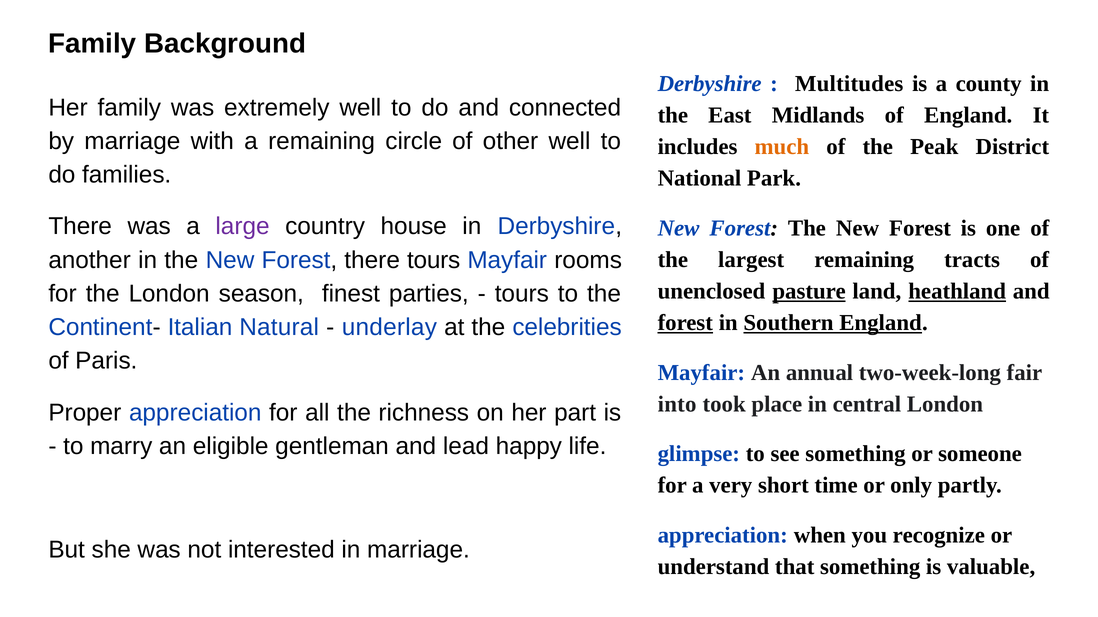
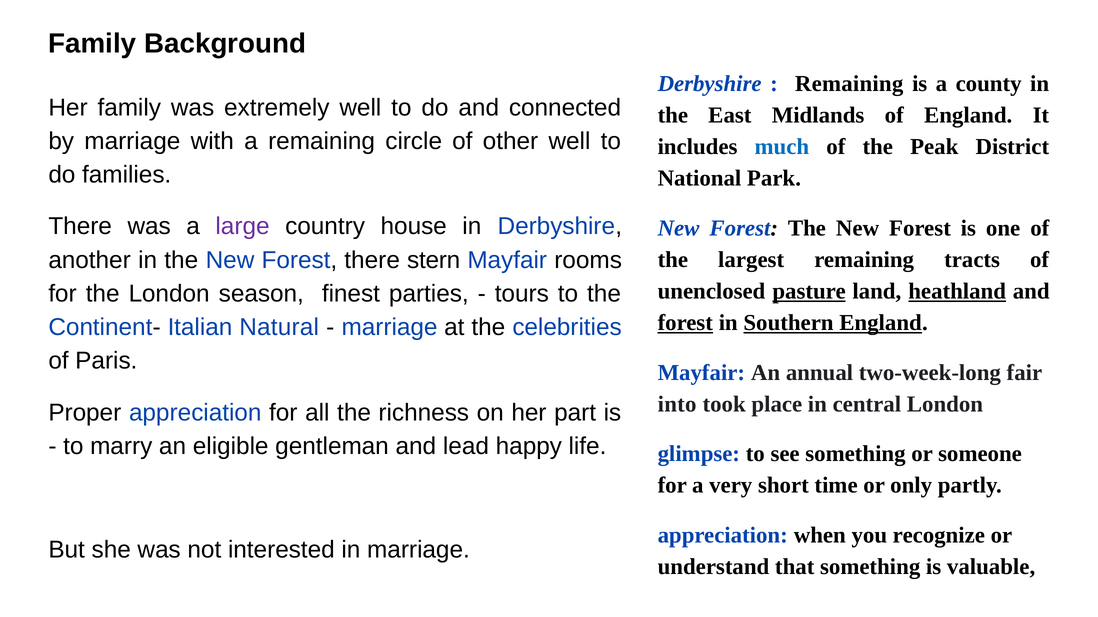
Multitudes at (849, 84): Multitudes -> Remaining
much colour: orange -> blue
there tours: tours -> stern
underlay at (389, 327): underlay -> marriage
